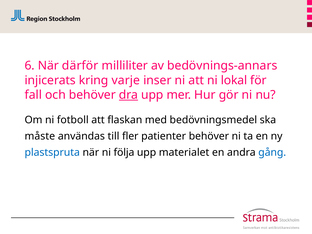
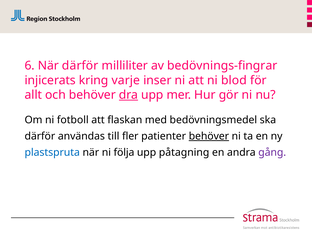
bedövnings-annars: bedövnings-annars -> bedövnings-fingrar
lokal: lokal -> blod
fall: fall -> allt
måste at (40, 136): måste -> därför
behöver at (209, 136) underline: none -> present
materialet: materialet -> påtagning
gång colour: blue -> purple
